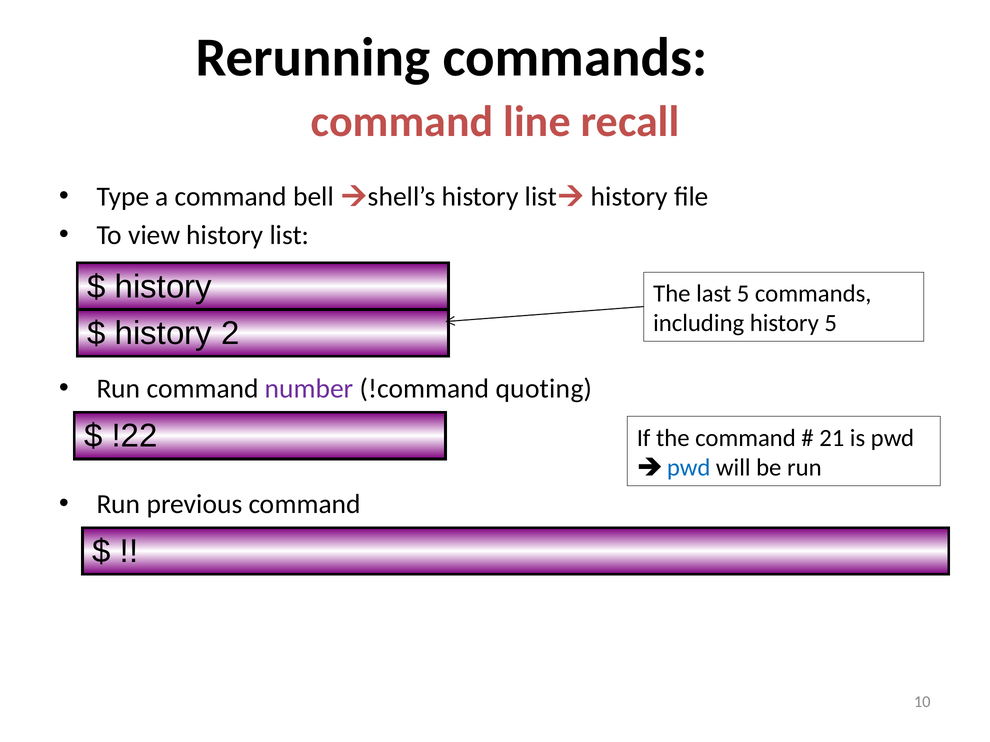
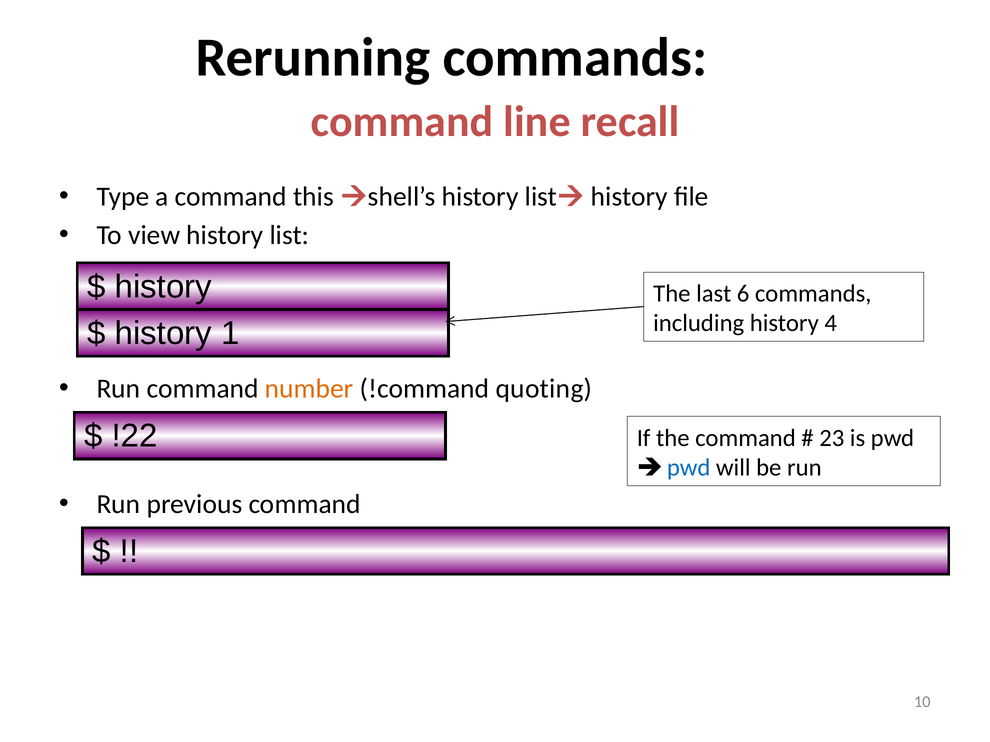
bell: bell -> this
last 5: 5 -> 6
history 5: 5 -> 4
2: 2 -> 1
number colour: purple -> orange
21: 21 -> 23
